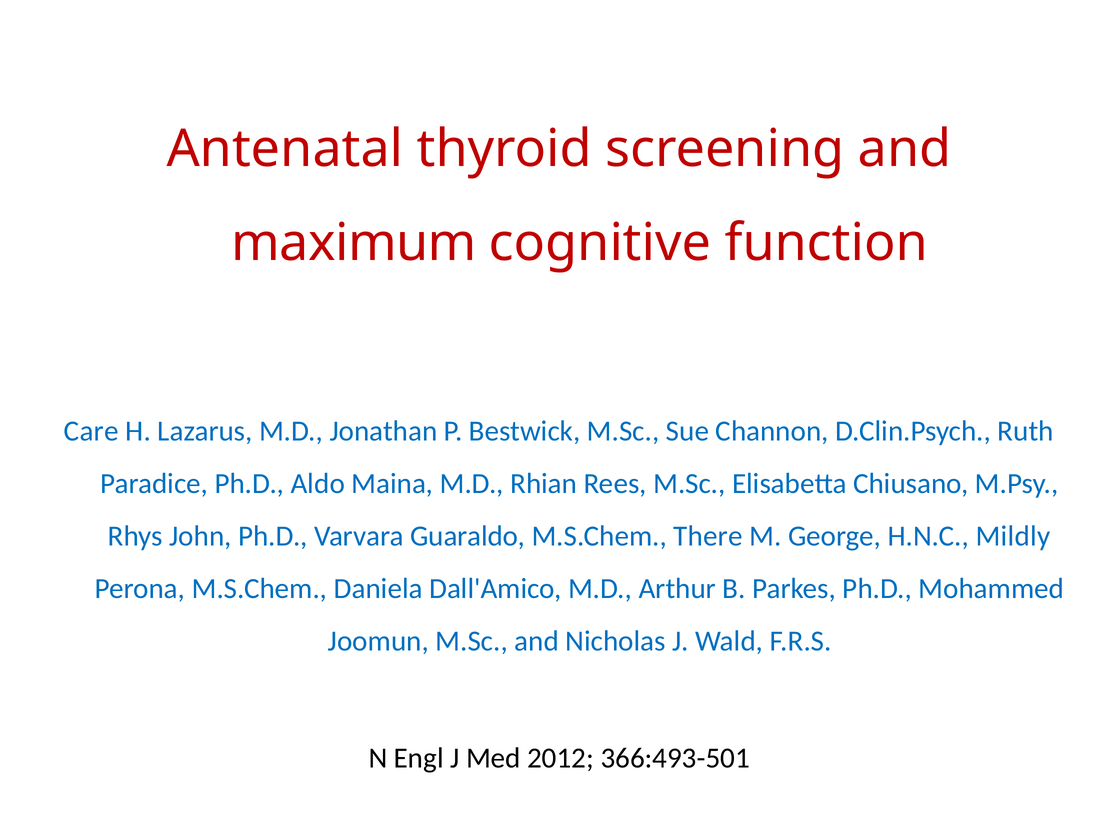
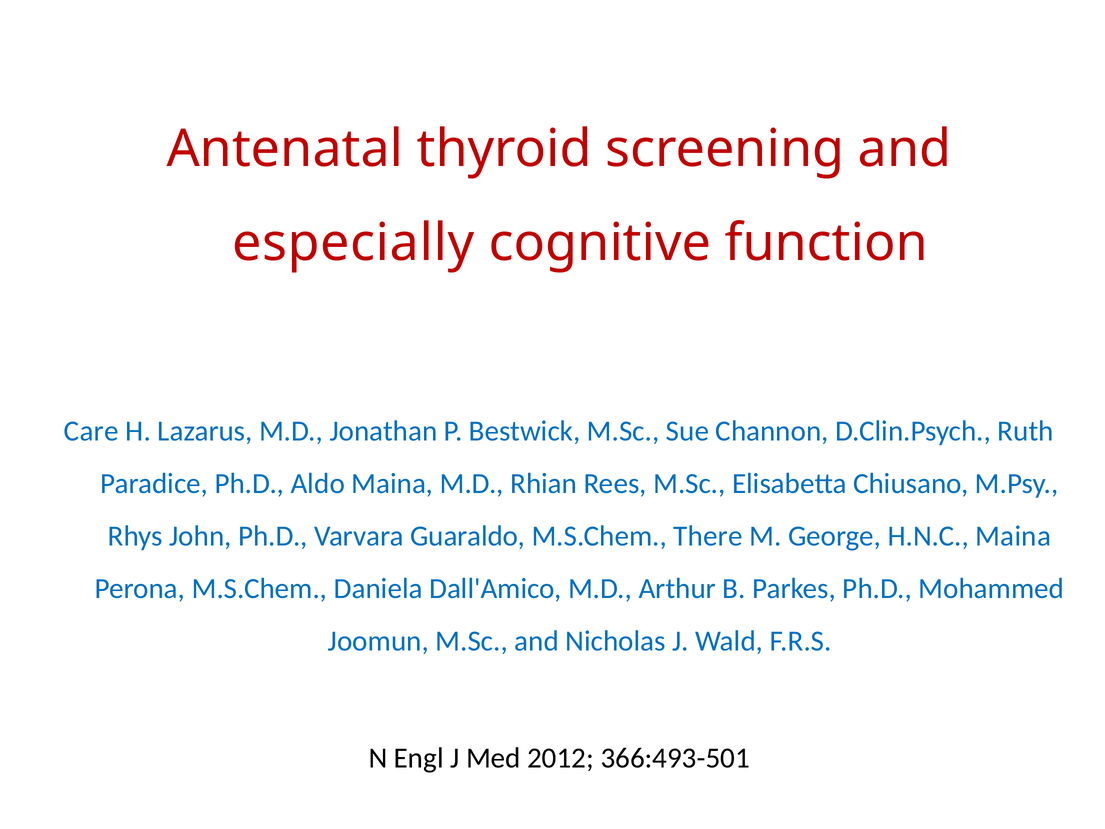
maximum: maximum -> especially
H.N.C Mildly: Mildly -> Maina
